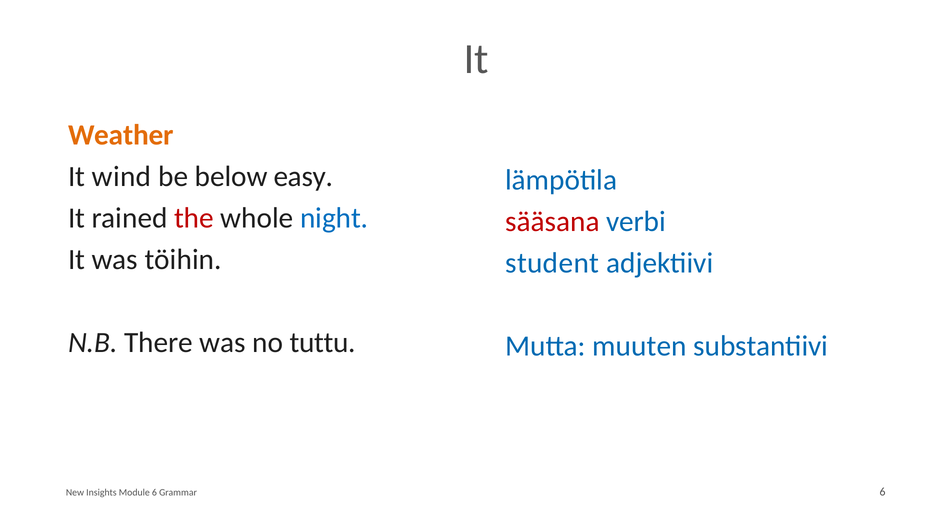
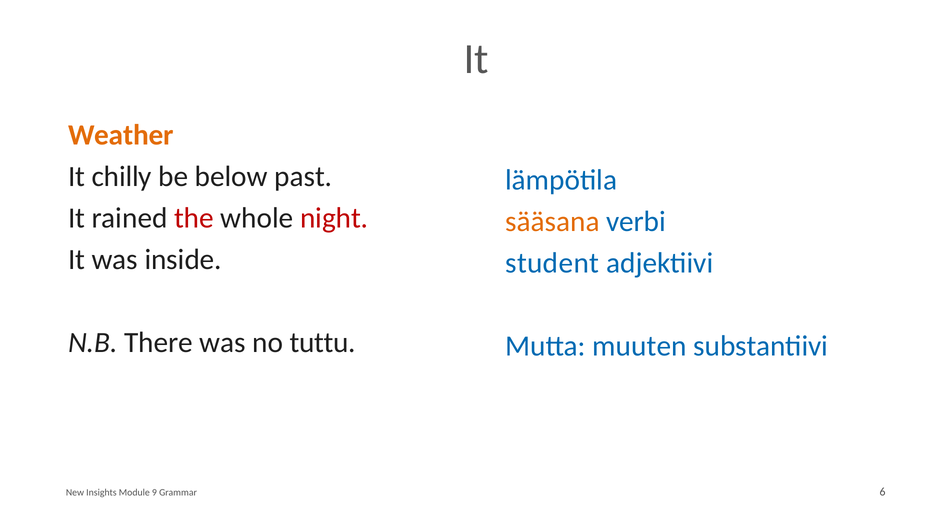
wind: wind -> chilly
easy: easy -> past
night colour: blue -> red
sääsana colour: red -> orange
töihin: töihin -> inside
Module 6: 6 -> 9
